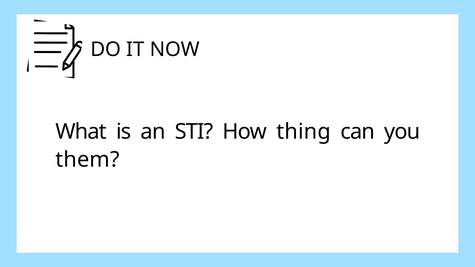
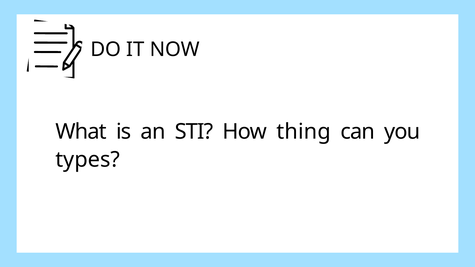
them: them -> types
